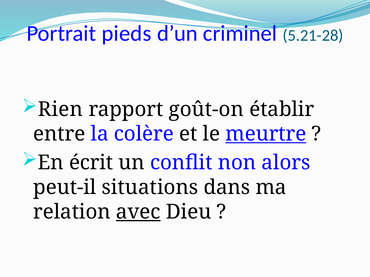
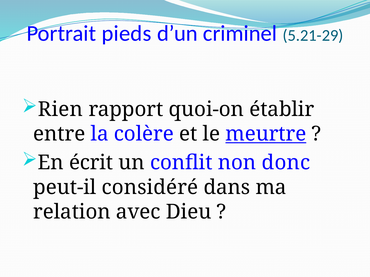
5.21-28: 5.21-28 -> 5.21-29
goût-on: goût-on -> quoi-on
alors: alors -> donc
situations: situations -> considéré
avec underline: present -> none
